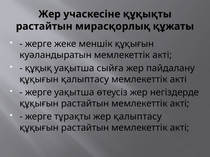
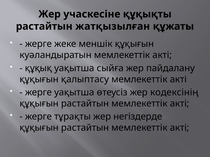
мирасқорлық: мирасқорлық -> жатқызылған
негіздерде: негіздерде -> кодексінің
жер қалыптасу: қалыптасу -> негіздерде
